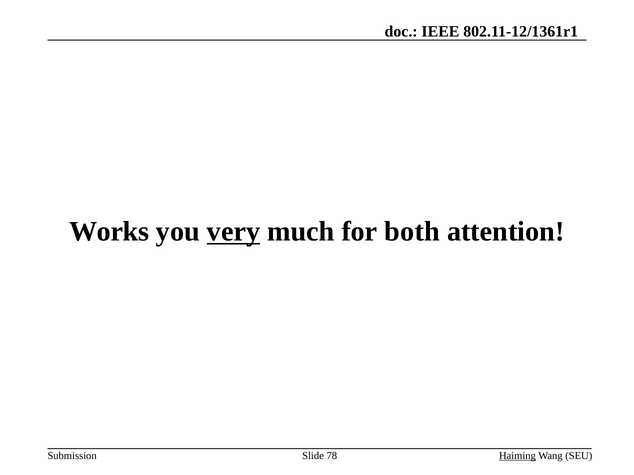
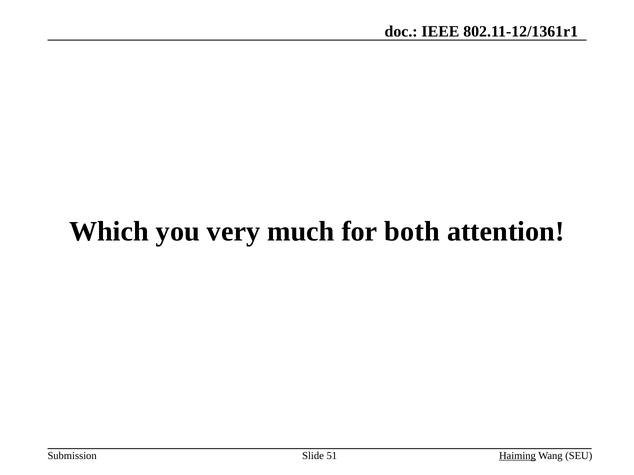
Works: Works -> Which
very underline: present -> none
78: 78 -> 51
